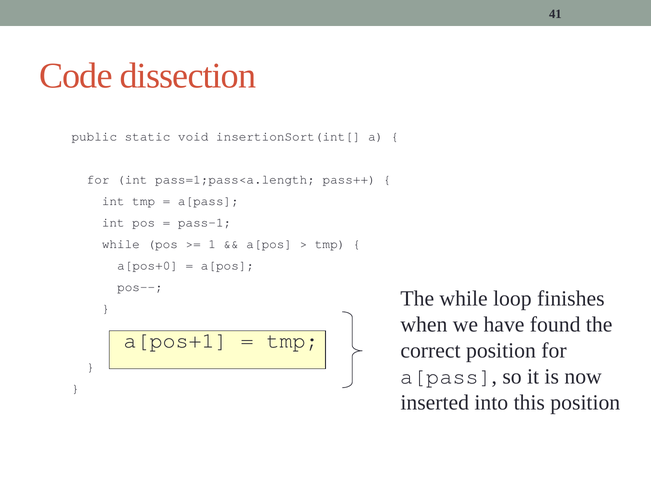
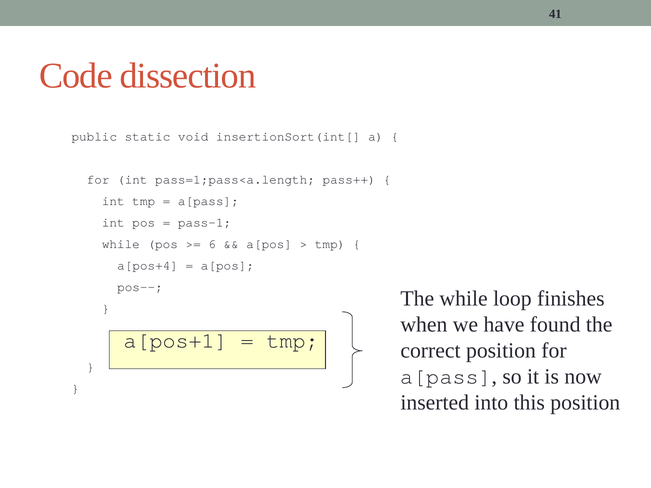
1: 1 -> 6
a[pos+0: a[pos+0 -> a[pos+4
